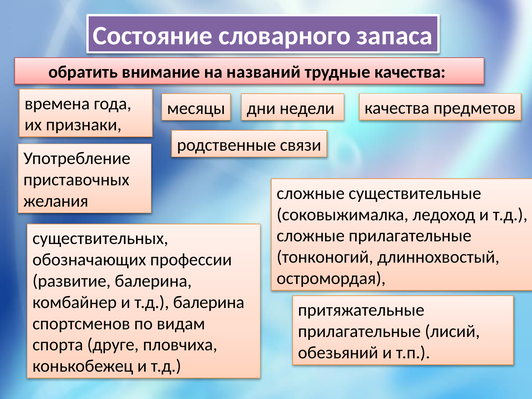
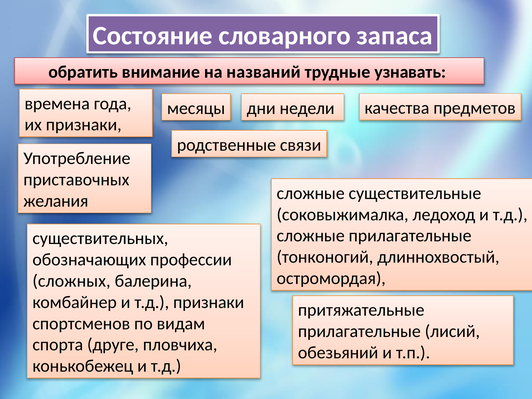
трудные качества: качества -> узнавать
развитие: развитие -> сложных
т.д балерина: балерина -> признаки
